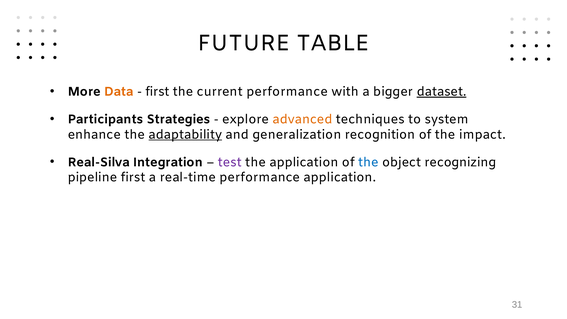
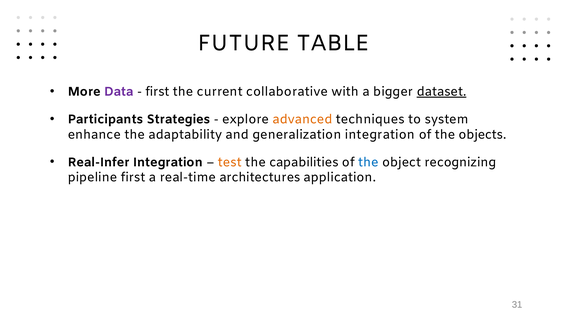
Data colour: orange -> purple
current performance: performance -> collaborative
adaptability underline: present -> none
generalization recognition: recognition -> integration
impact: impact -> objects
Real-Silva: Real-Silva -> Real-Infer
test colour: purple -> orange
the application: application -> capabilities
real-time performance: performance -> architectures
